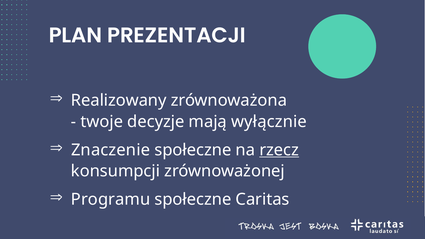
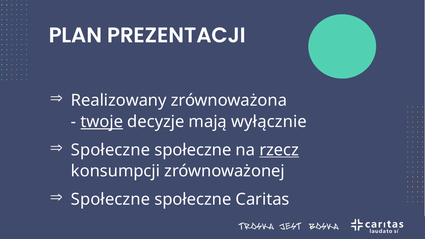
twoje underline: none -> present
Znaczenie at (111, 150): Znaczenie -> Społeczne
Programu at (111, 199): Programu -> Społeczne
